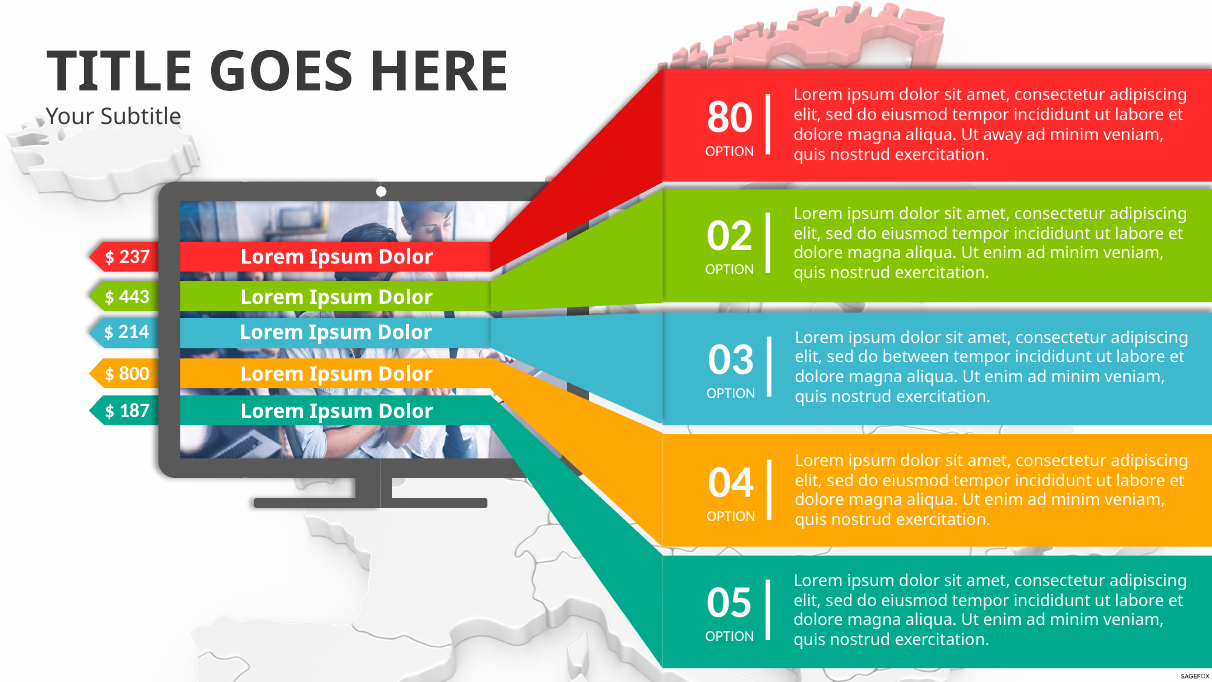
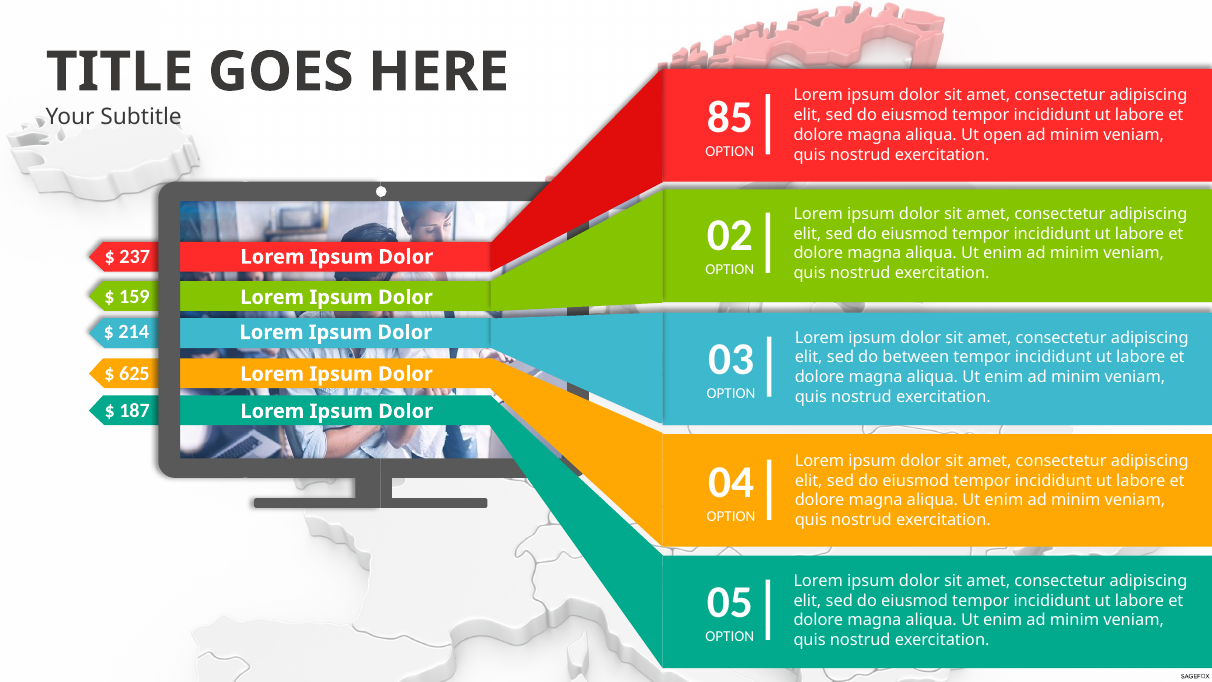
80: 80 -> 85
away: away -> open
443: 443 -> 159
800: 800 -> 625
